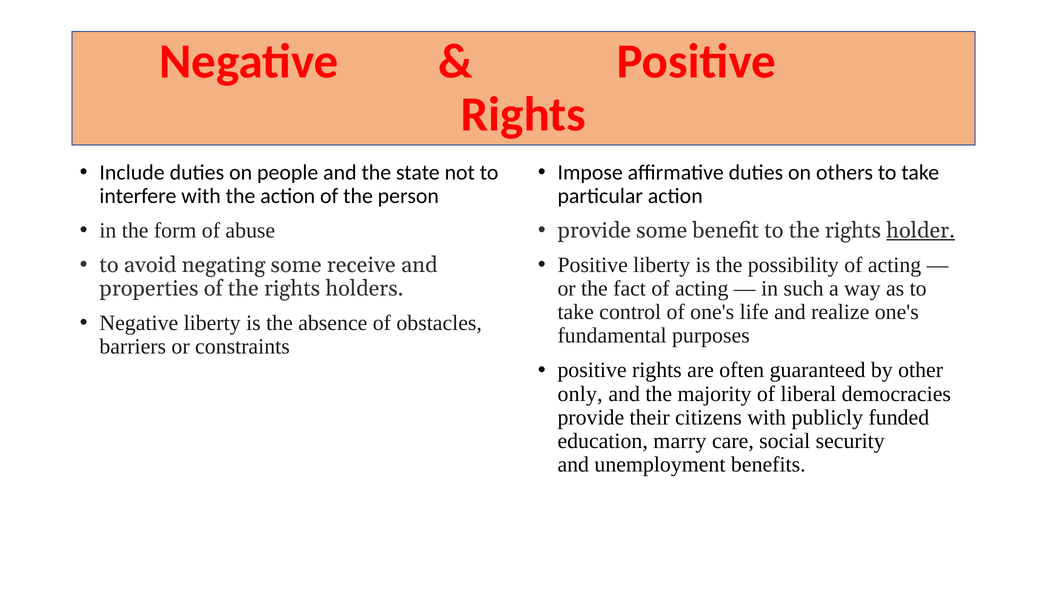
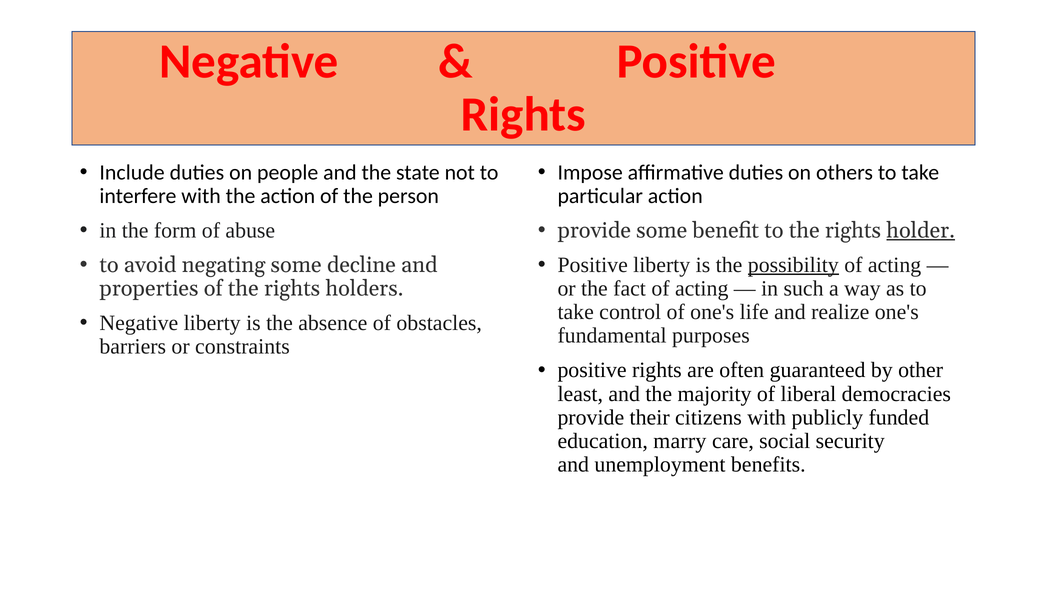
receive: receive -> decline
possibility underline: none -> present
only: only -> least
